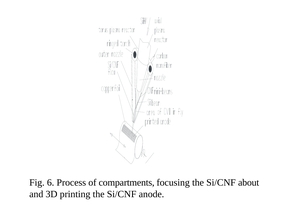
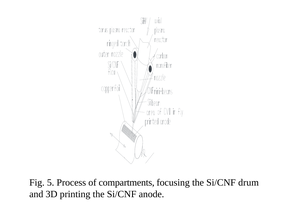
6: 6 -> 5
about: about -> drum
